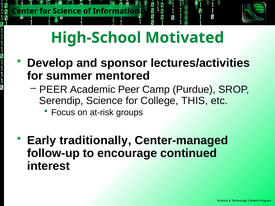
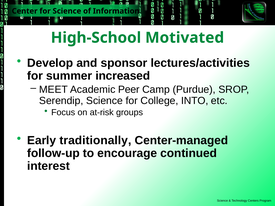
mentored: mentored -> increased
PEER at (53, 90): PEER -> MEET
THIS: THIS -> INTO
